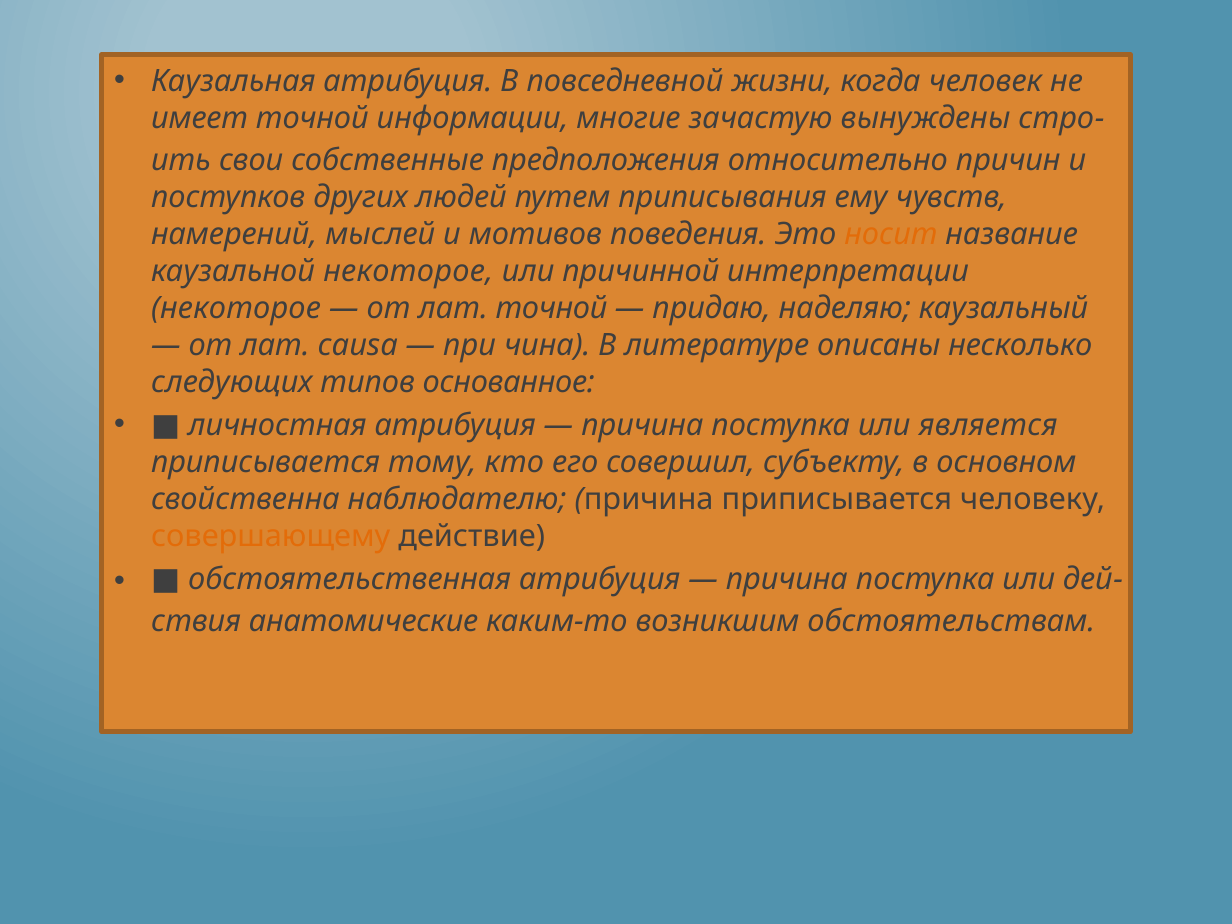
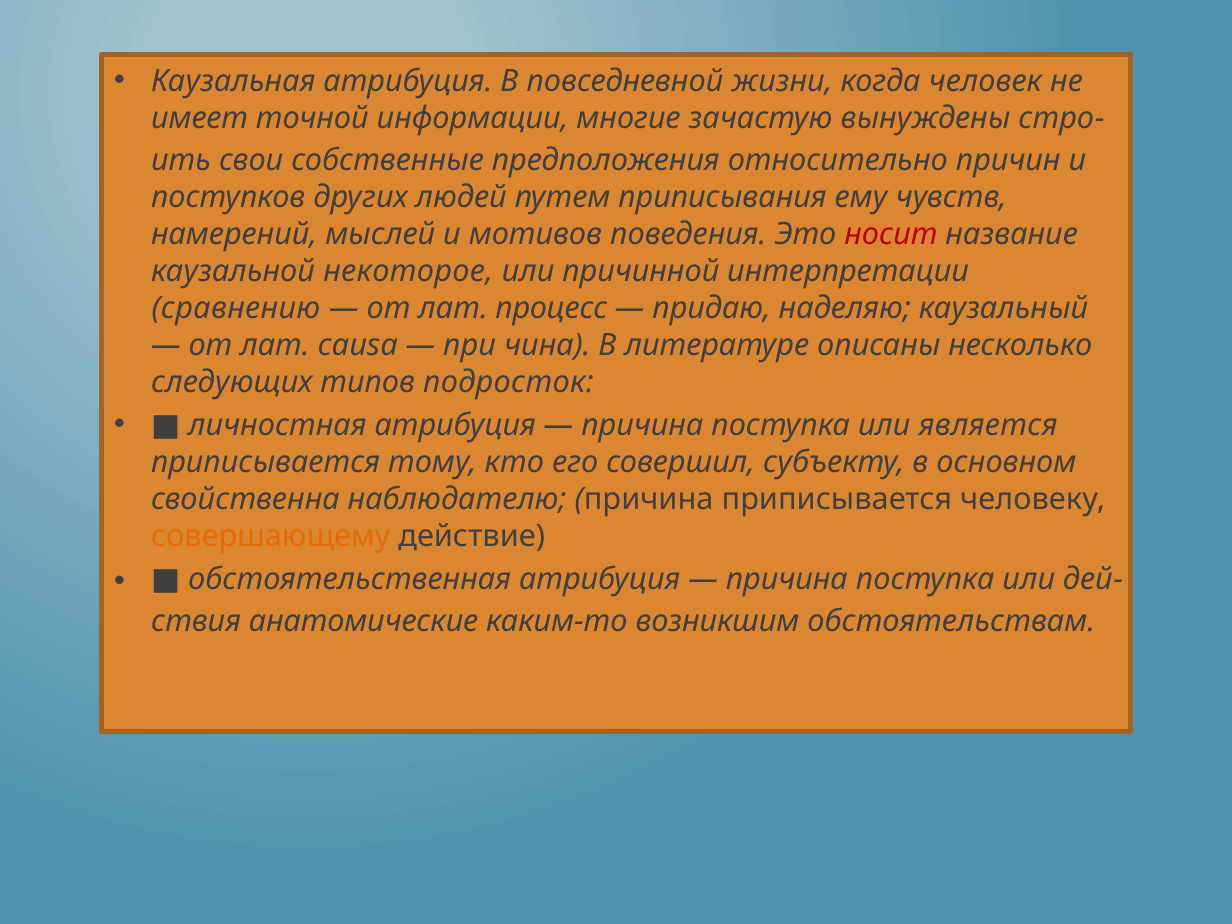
носит colour: orange -> red
некоторое at (236, 308): некоторое -> сравнению
лат точной: точной -> процесс
основанное: основанное -> подросток
